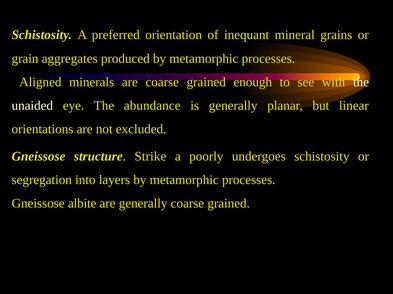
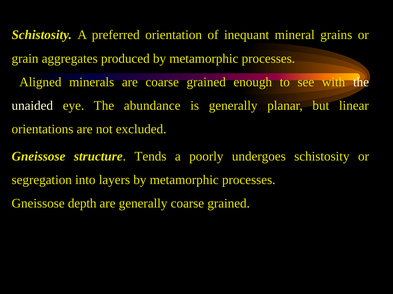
Strike: Strike -> Tends
albite: albite -> depth
